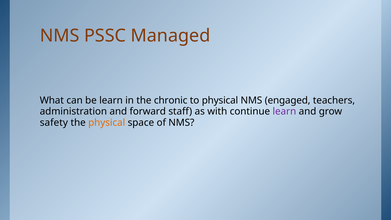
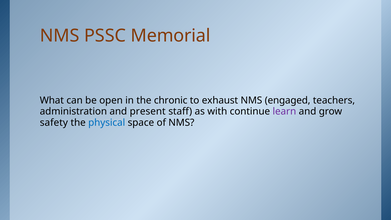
Managed: Managed -> Memorial
be learn: learn -> open
to physical: physical -> exhaust
forward: forward -> present
physical at (107, 123) colour: orange -> blue
